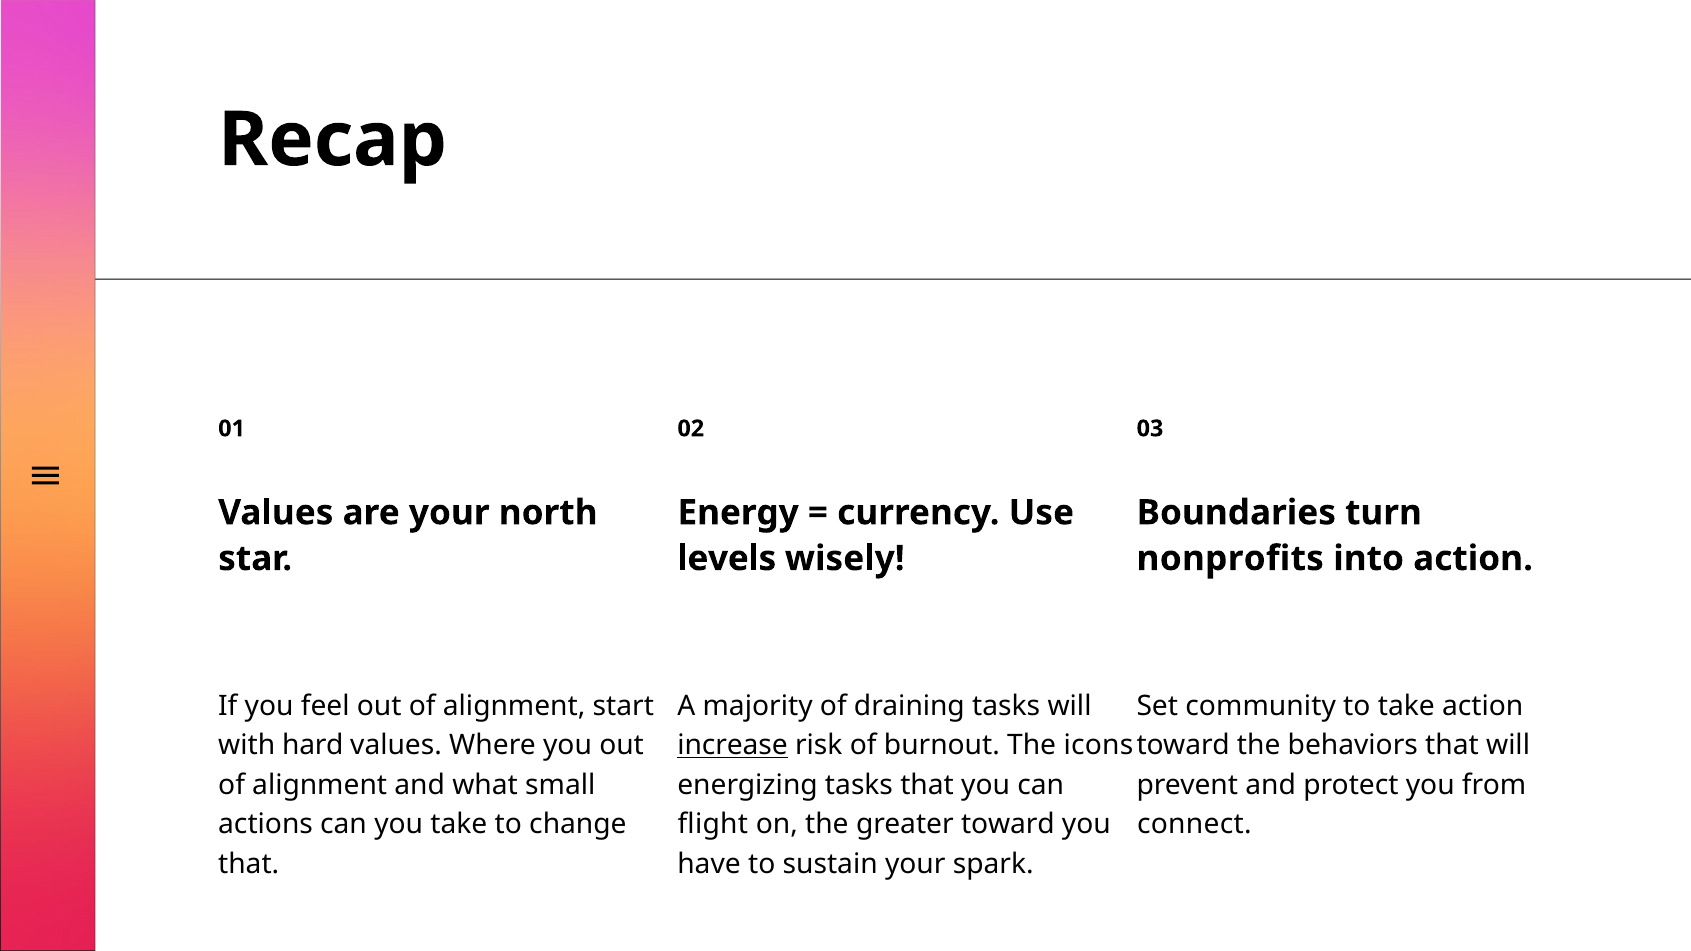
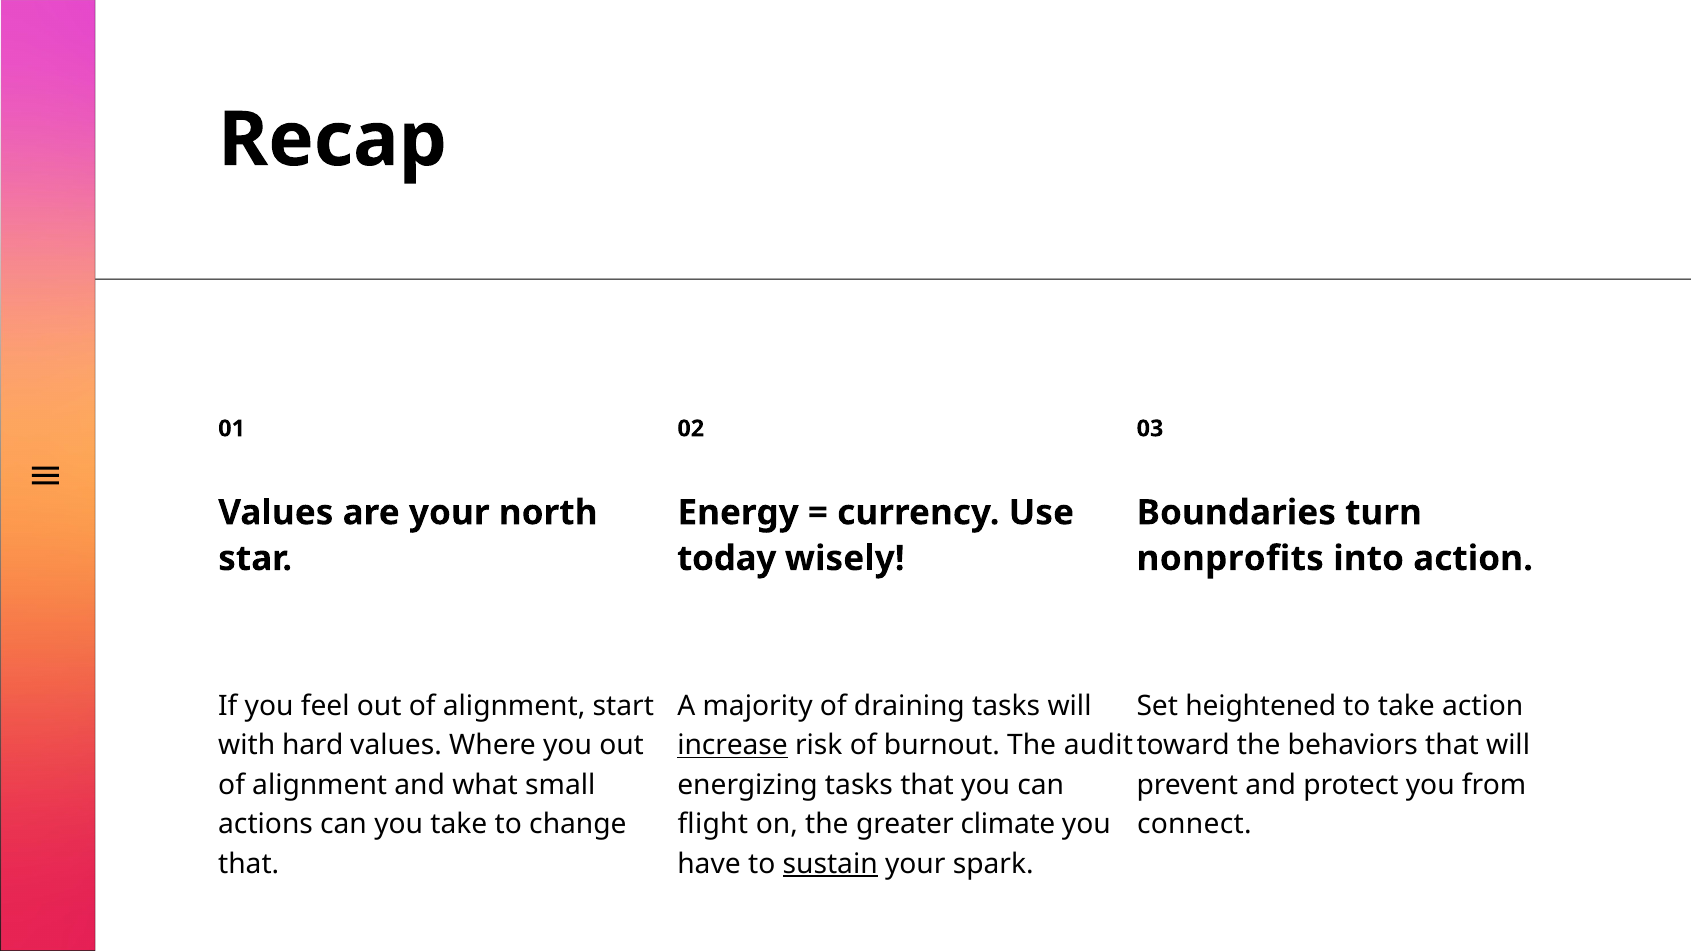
levels: levels -> today
community: community -> heightened
icons: icons -> audit
greater toward: toward -> climate
sustain underline: none -> present
